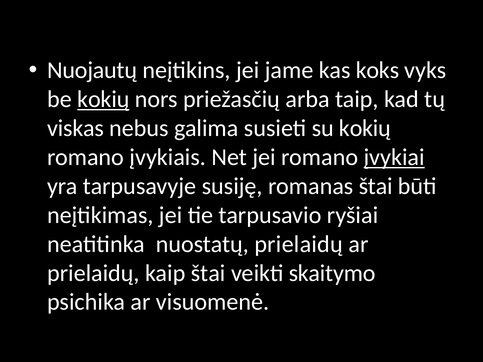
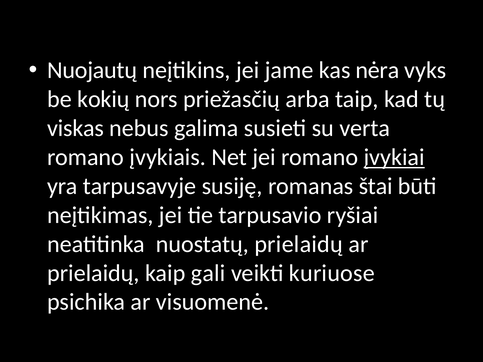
koks: koks -> nėra
kokių at (103, 99) underline: present -> none
su kokių: kokių -> verta
kaip štai: štai -> gali
skaitymo: skaitymo -> kuriuose
